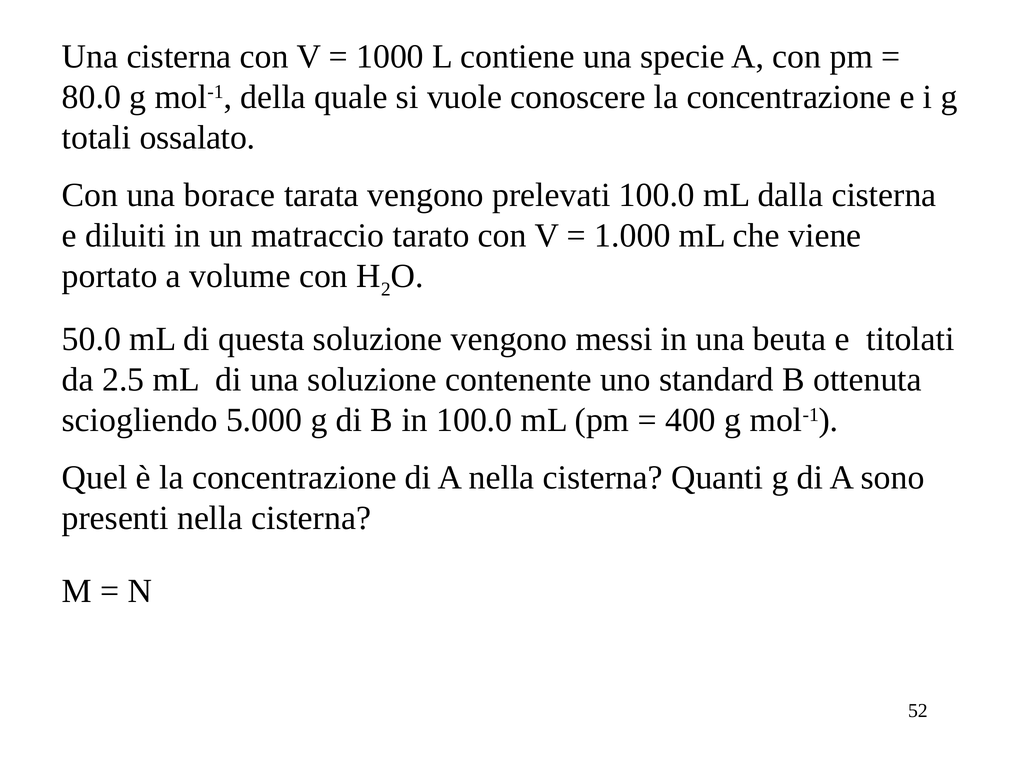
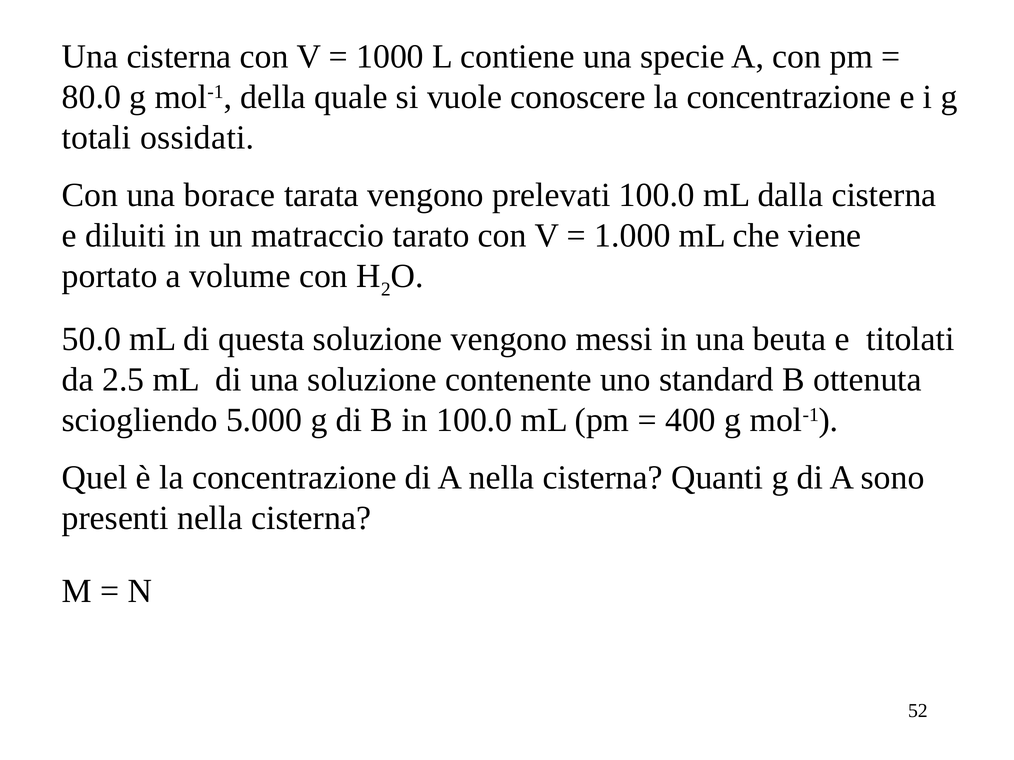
ossalato: ossalato -> ossidati
